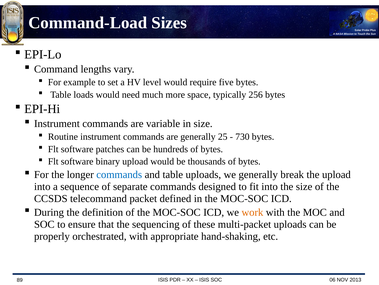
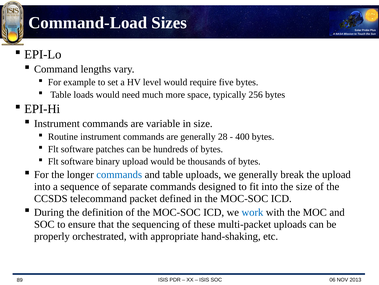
25: 25 -> 28
730: 730 -> 400
work colour: orange -> blue
